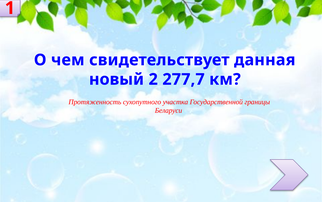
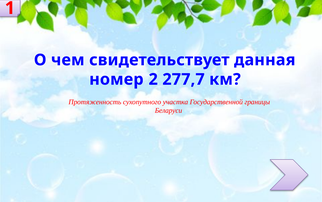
новый: новый -> номер
